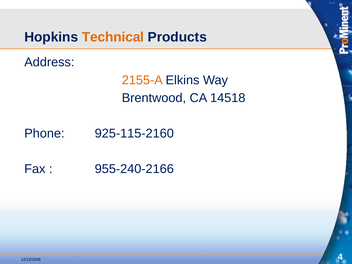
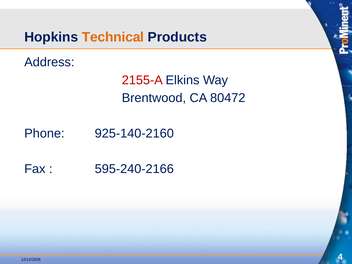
2155-A colour: orange -> red
14518: 14518 -> 80472
925-115-2160: 925-115-2160 -> 925-140-2160
955-240-2166: 955-240-2166 -> 595-240-2166
